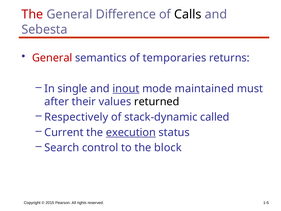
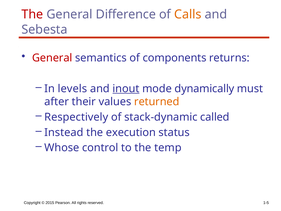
Calls colour: black -> orange
temporaries: temporaries -> components
single: single -> levels
maintained: maintained -> dynamically
returned colour: black -> orange
Current: Current -> Instead
execution underline: present -> none
Search: Search -> Whose
block: block -> temp
